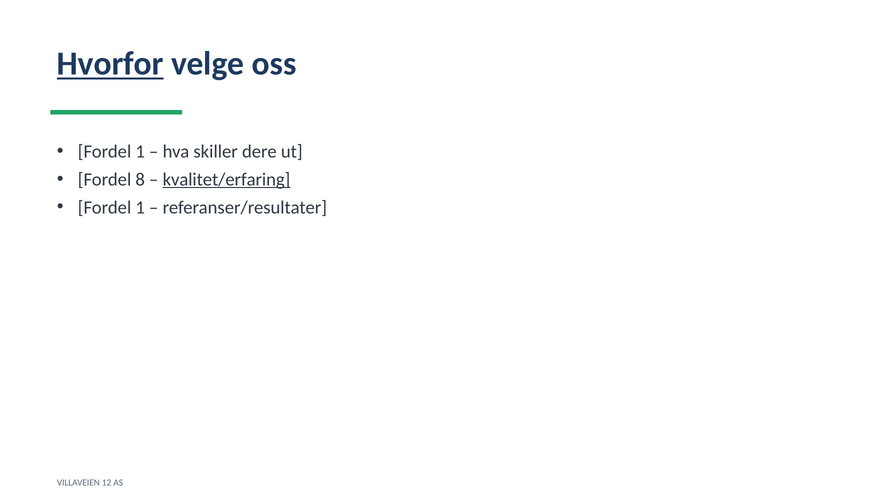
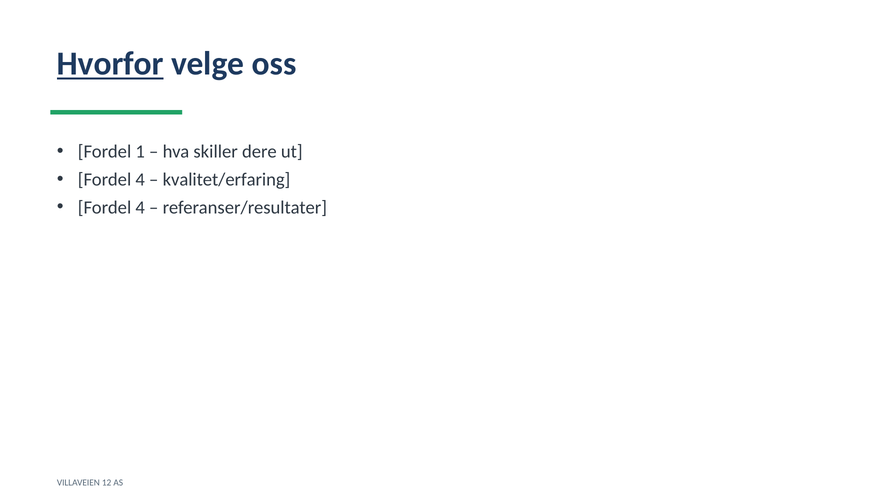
8 at (140, 179): 8 -> 4
kvalitet/erfaring underline: present -> none
1 at (140, 207): 1 -> 4
